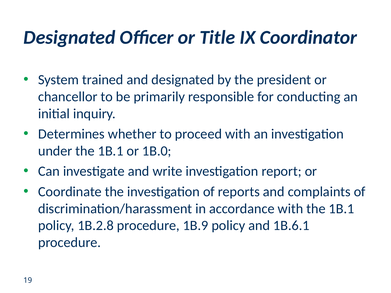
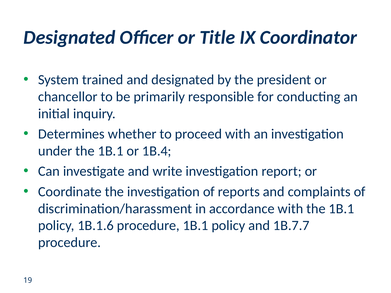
1B.0: 1B.0 -> 1B.4
1B.2.8: 1B.2.8 -> 1B.1.6
procedure 1B.9: 1B.9 -> 1B.1
1B.6.1: 1B.6.1 -> 1B.7.7
